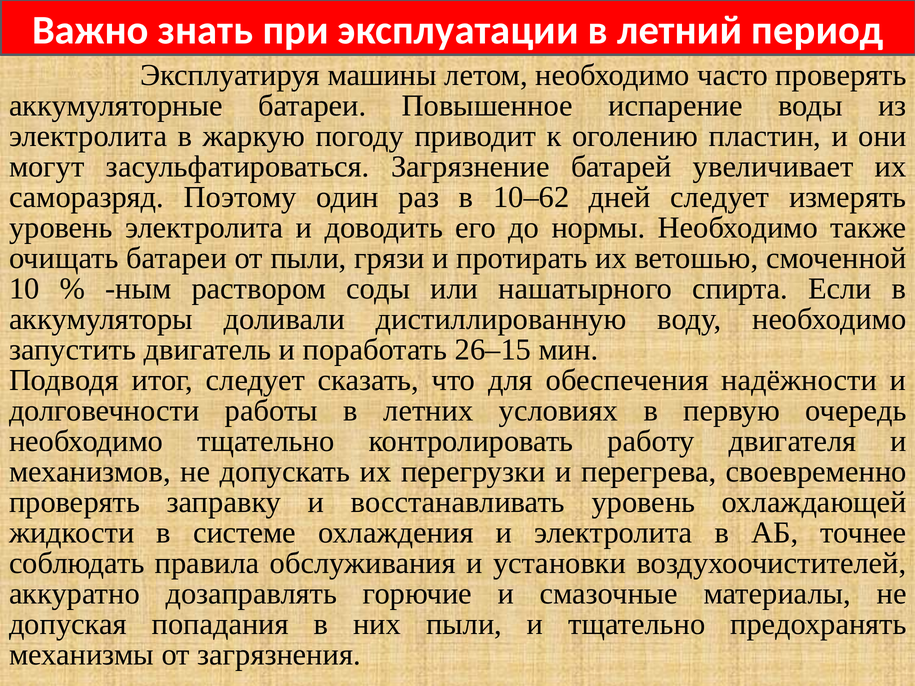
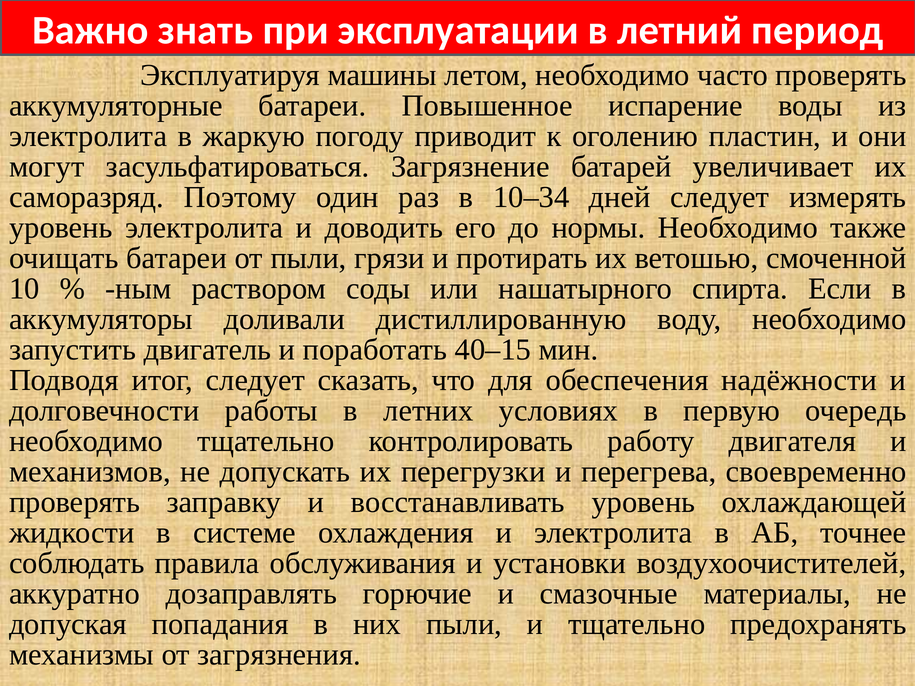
10–62: 10–62 -> 10–34
26–15: 26–15 -> 40–15
